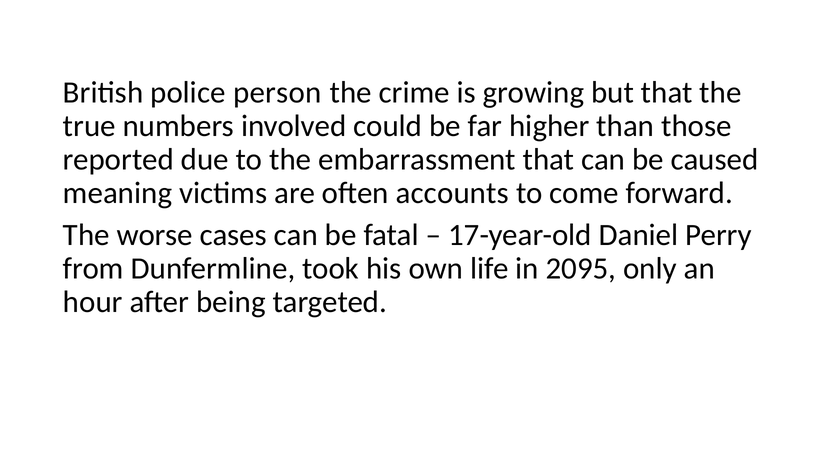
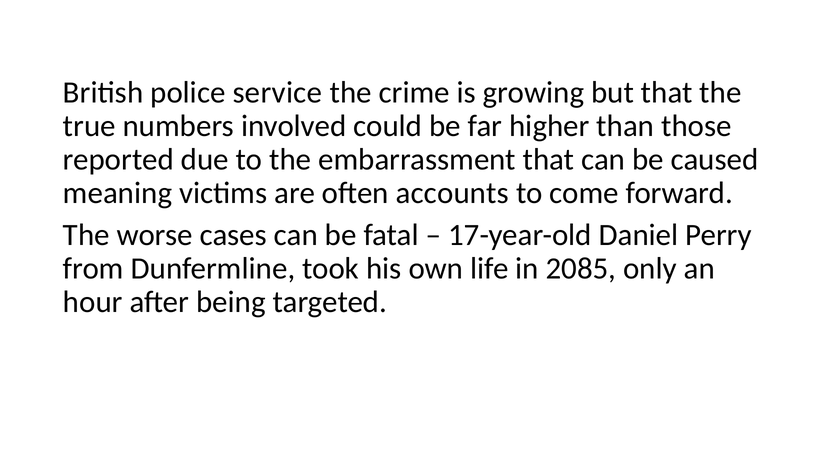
person: person -> service
2095: 2095 -> 2085
